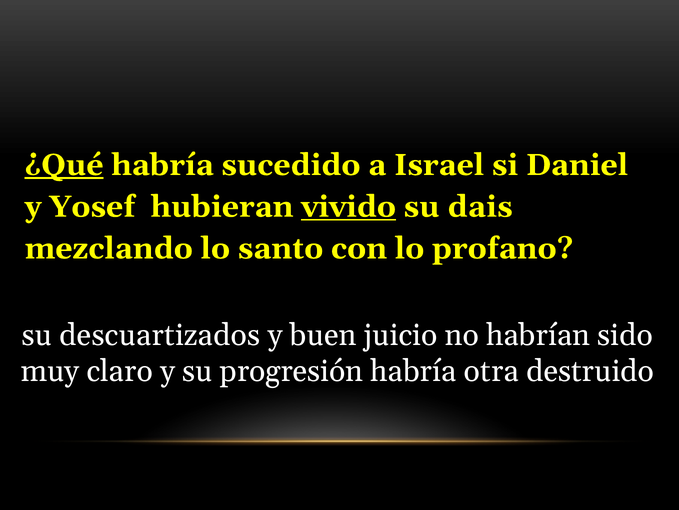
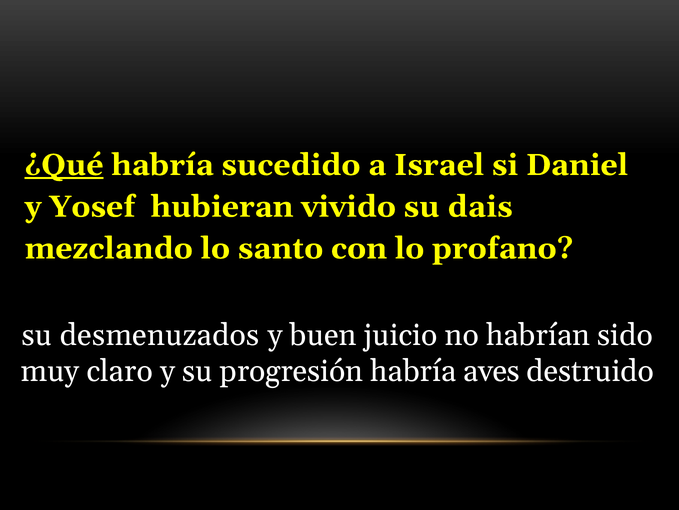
vivido underline: present -> none
descuartizados: descuartizados -> desmenuzados
otra: otra -> aves
